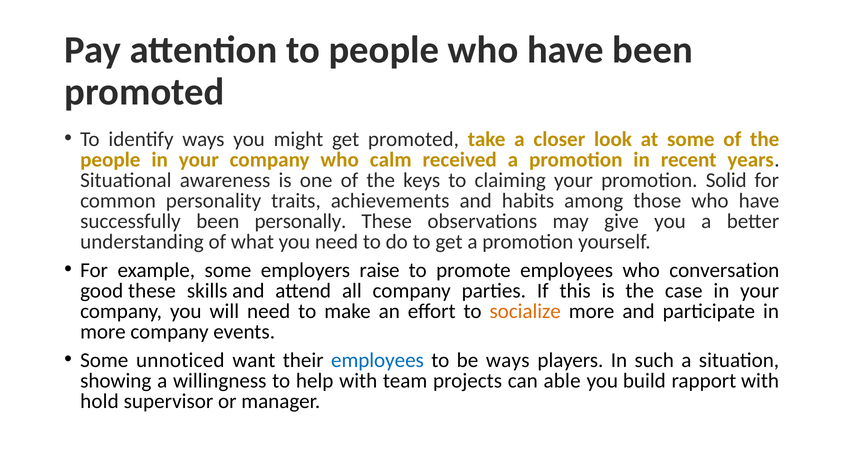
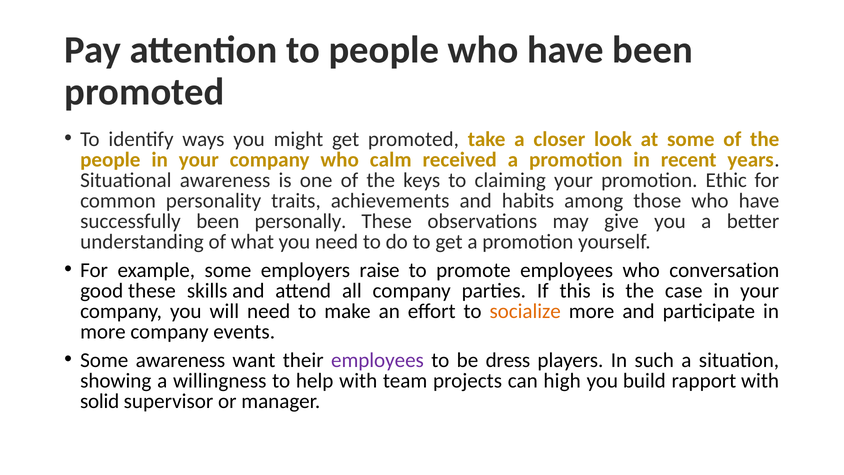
Solid: Solid -> Ethic
Some unnoticed: unnoticed -> awareness
employees at (377, 360) colour: blue -> purple
be ways: ways -> dress
able: able -> high
hold: hold -> solid
